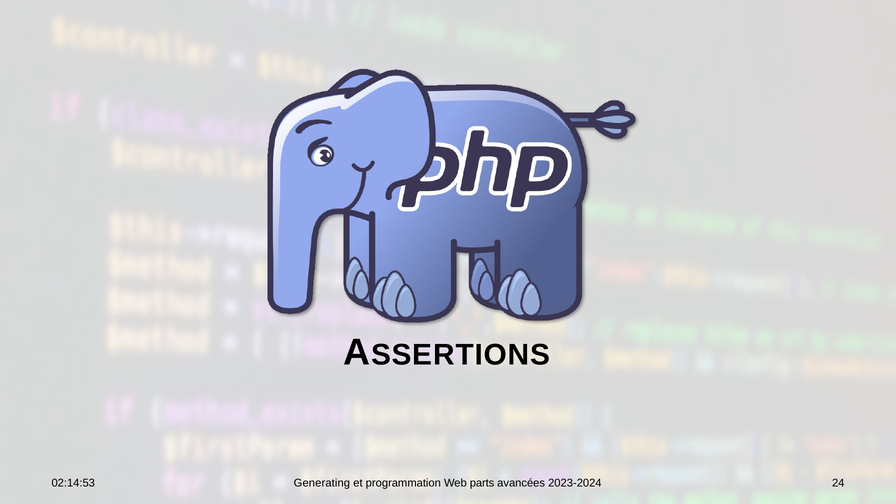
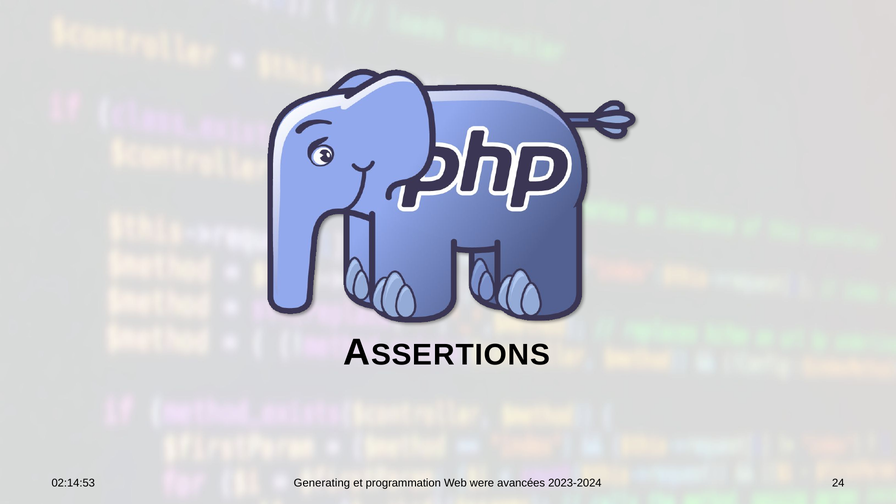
parts: parts -> were
